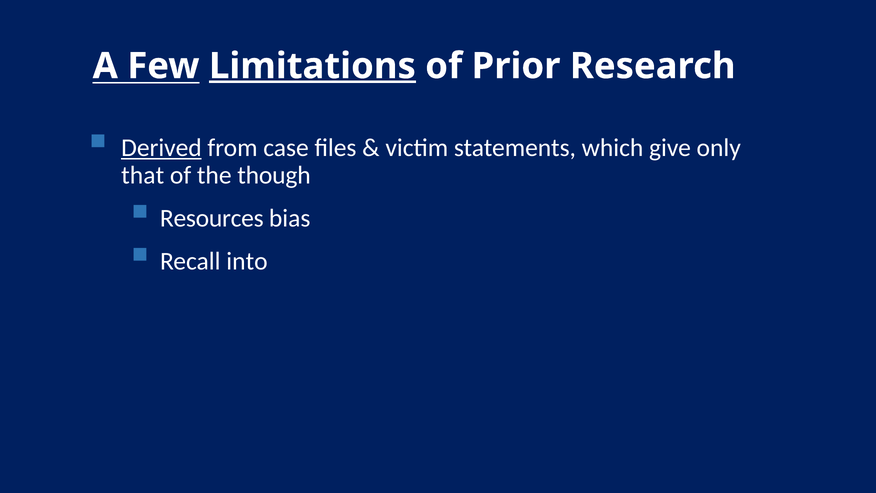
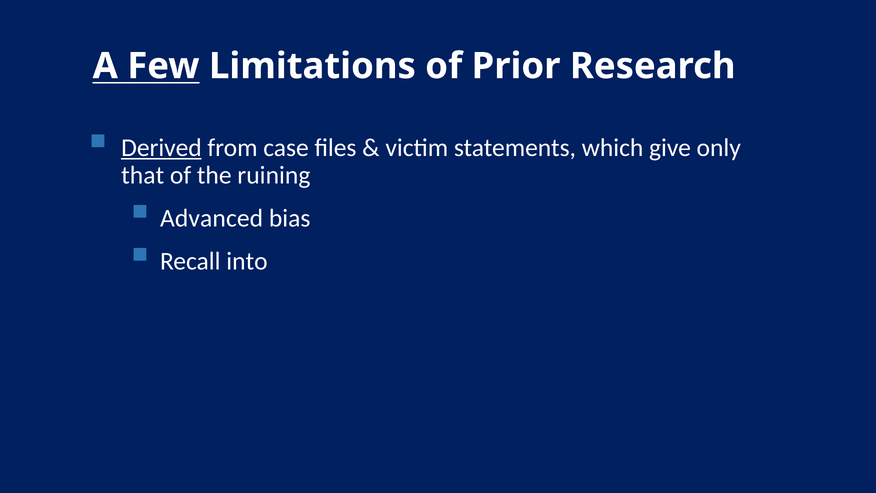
Limitations underline: present -> none
though: though -> ruining
Resources: Resources -> Advanced
